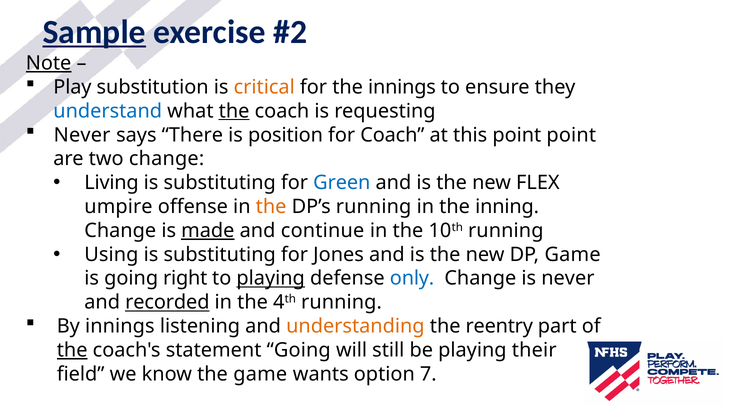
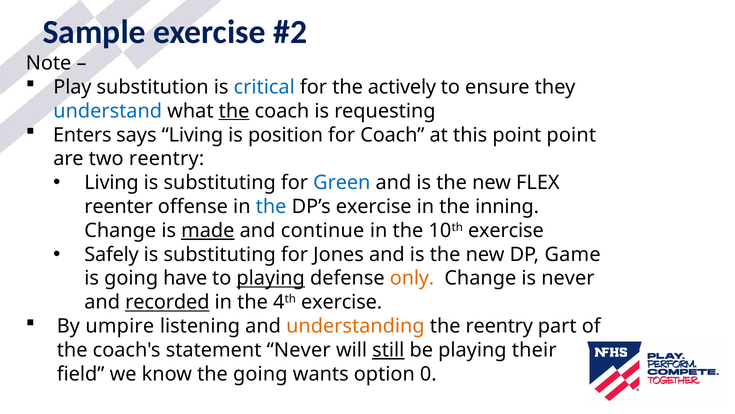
Sample underline: present -> none
Note underline: present -> none
critical colour: orange -> blue
the innings: innings -> actively
Never at (82, 135): Never -> Enters
says There: There -> Living
two change: change -> reentry
umpire: umpire -> reenter
the at (271, 206) colour: orange -> blue
DP’s running: running -> exercise
10th running: running -> exercise
Using: Using -> Safely
right: right -> have
only colour: blue -> orange
4th running: running -> exercise
By innings: innings -> umpire
the at (72, 350) underline: present -> none
statement Going: Going -> Never
still underline: none -> present
the game: game -> going
7: 7 -> 0
